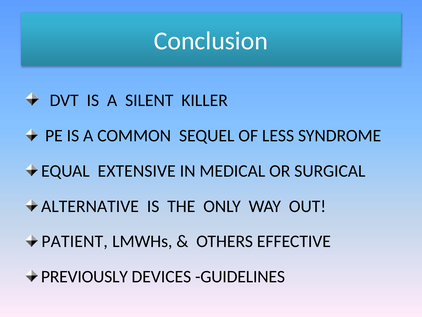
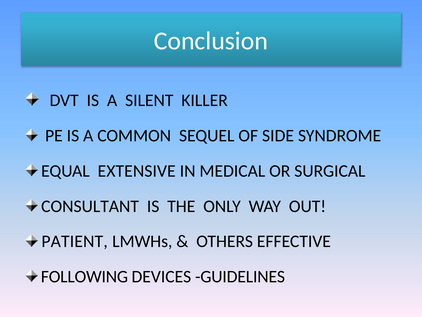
LESS: LESS -> SIDE
ALTERNATIVE: ALTERNATIVE -> CONSULTANT
PREVIOUSLY: PREVIOUSLY -> FOLLOWING
